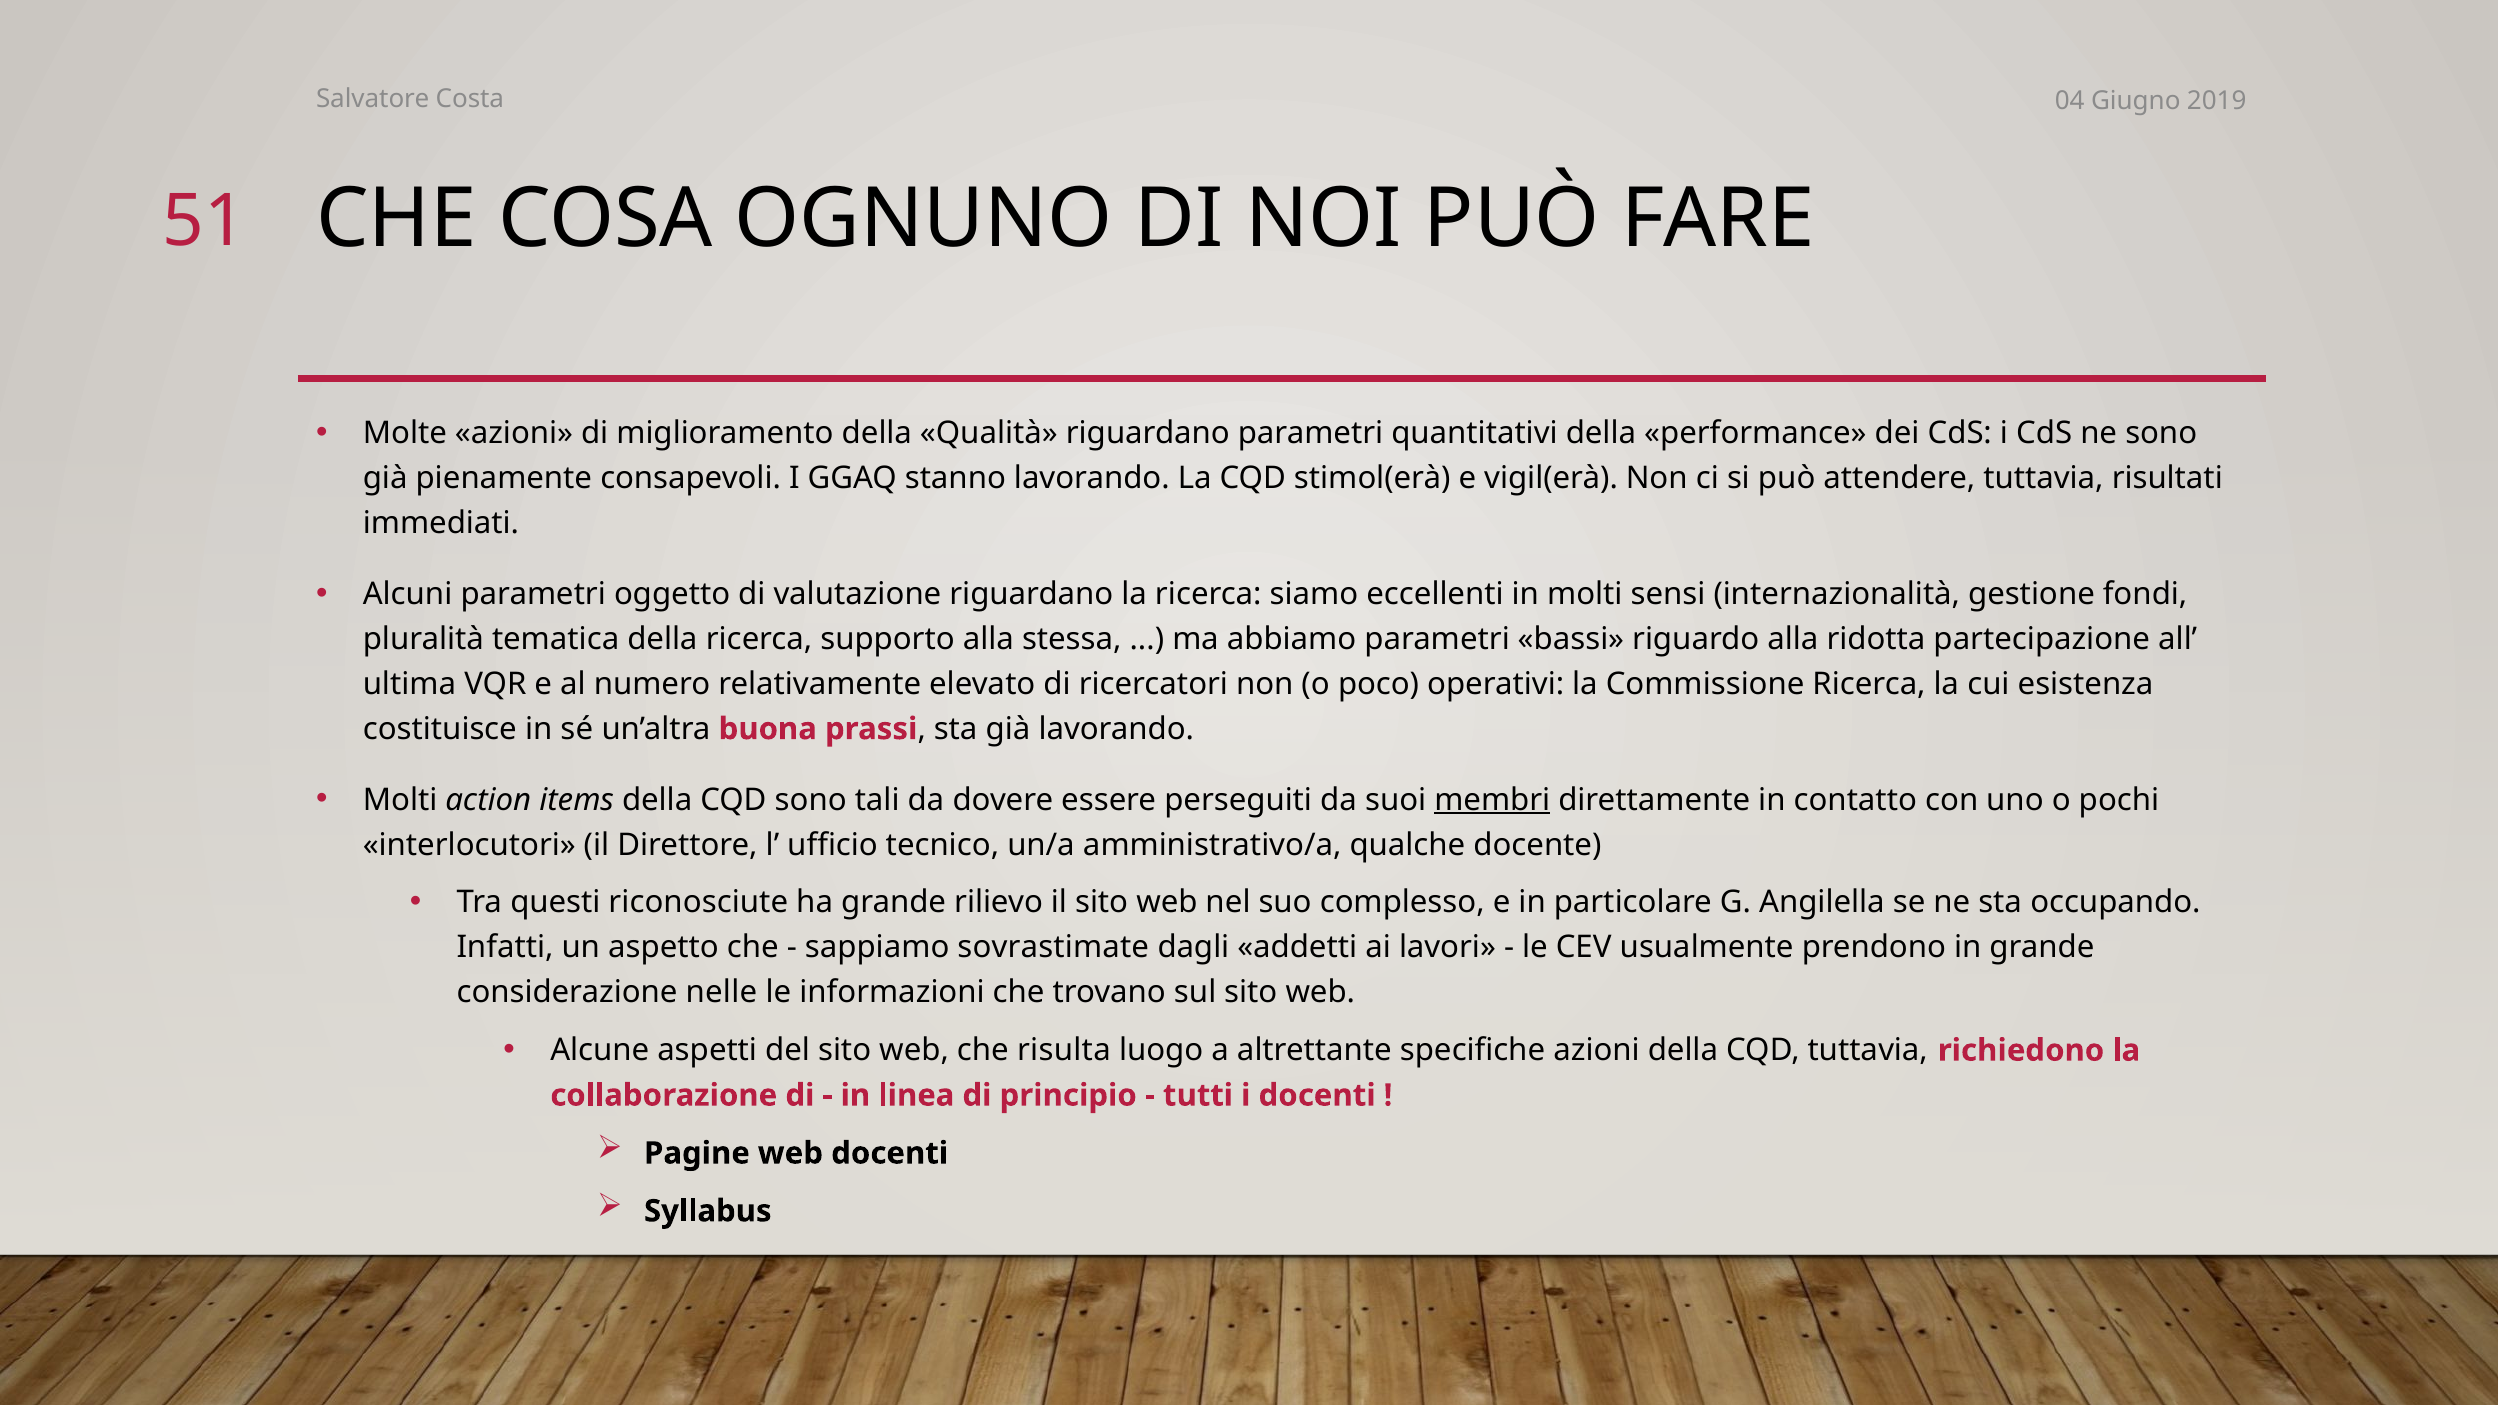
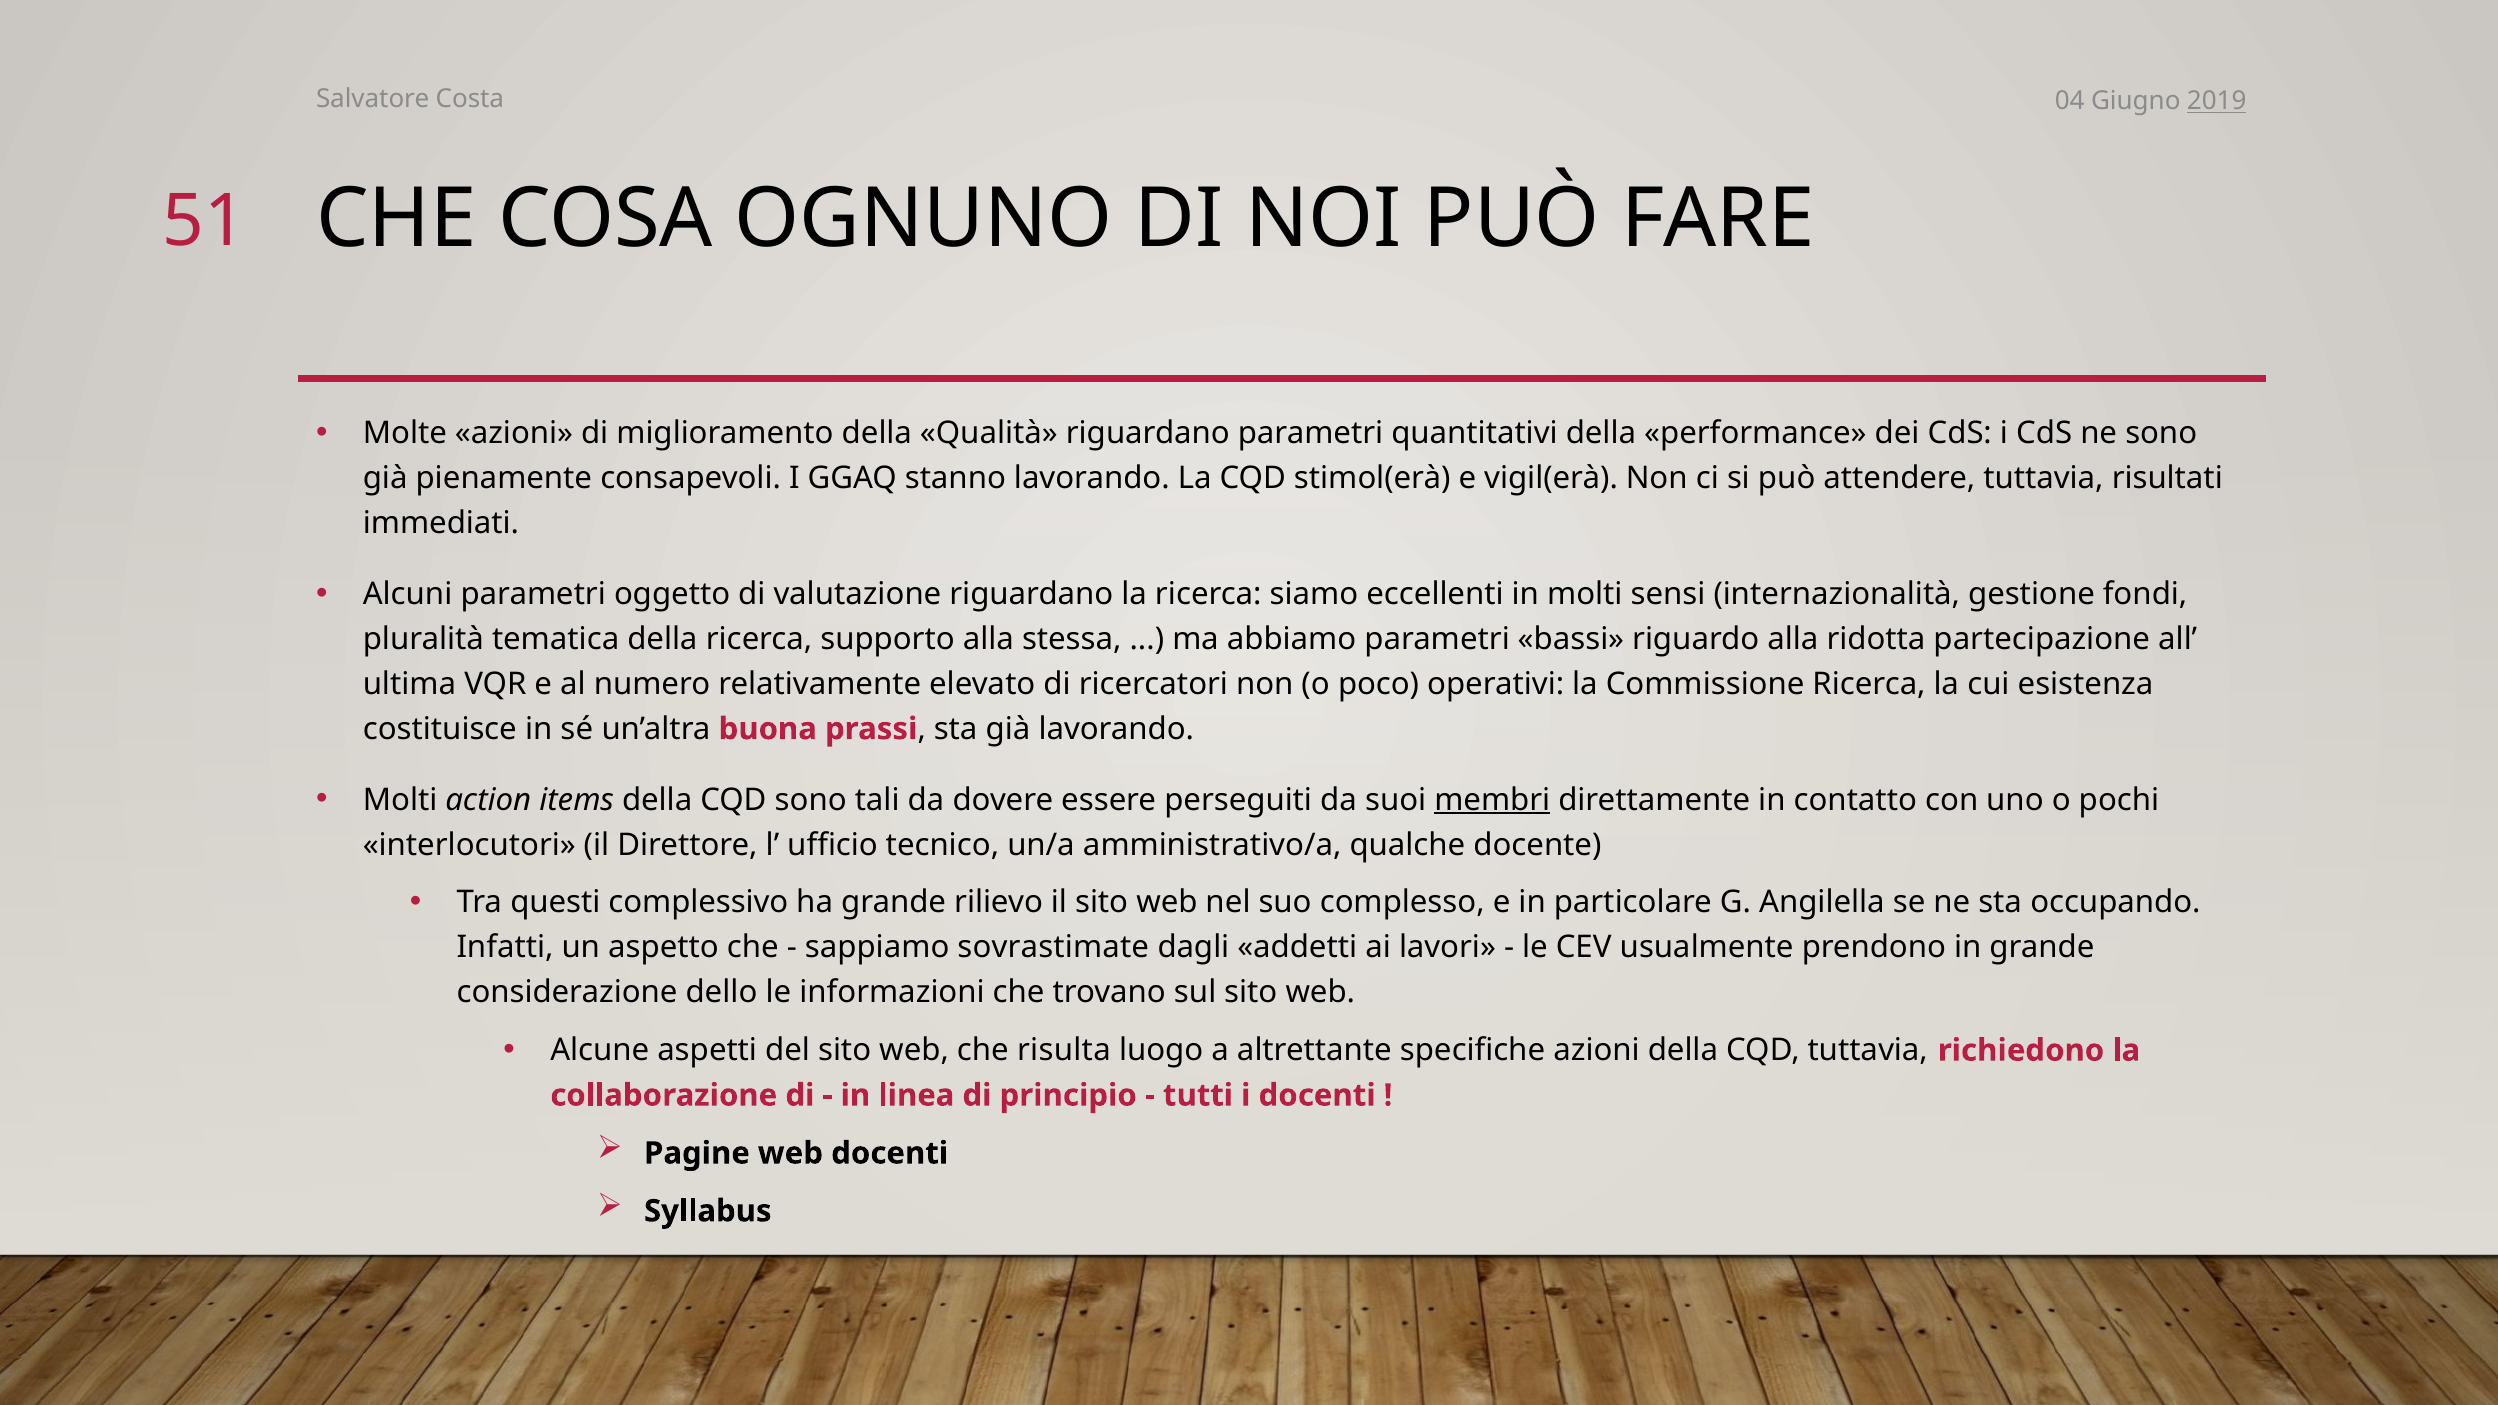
2019 underline: none -> present
riconosciute: riconosciute -> complessivo
nelle: nelle -> dello
